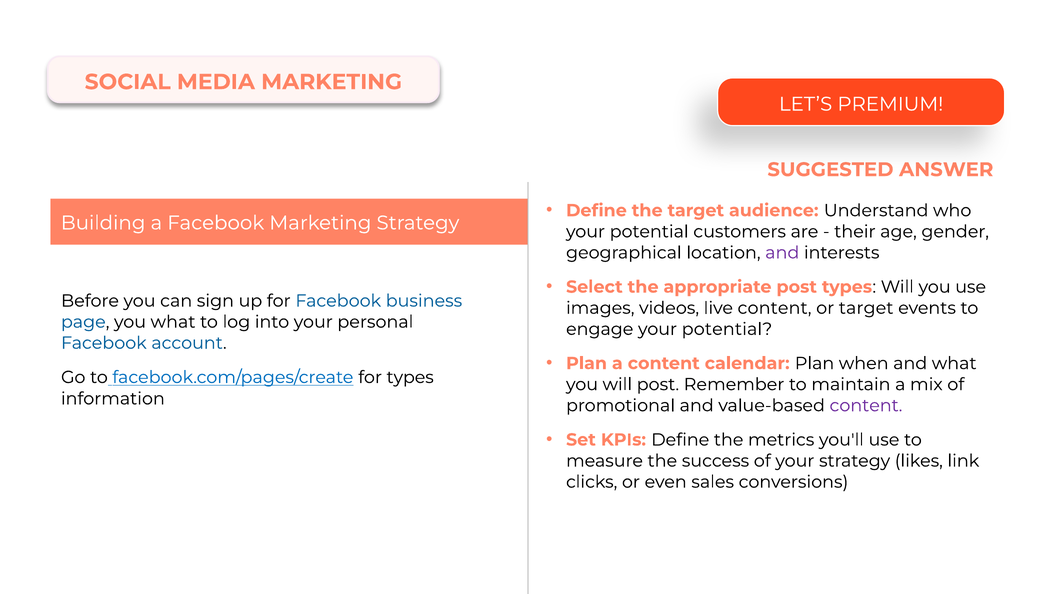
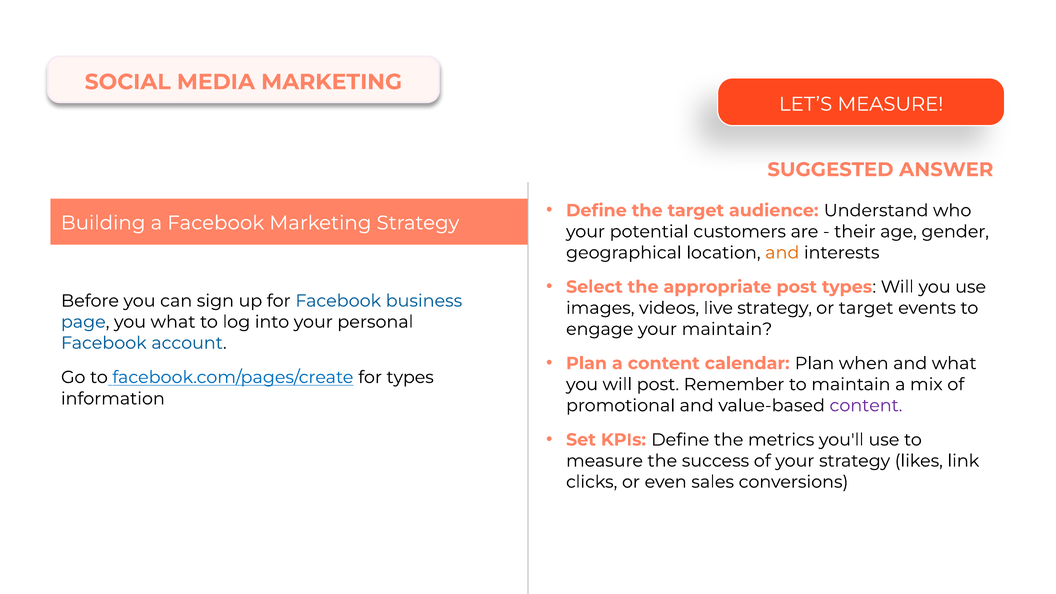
LET’S PREMIUM: PREMIUM -> MEASURE
and at (782, 253) colour: purple -> orange
live content: content -> strategy
engage your potential: potential -> maintain
